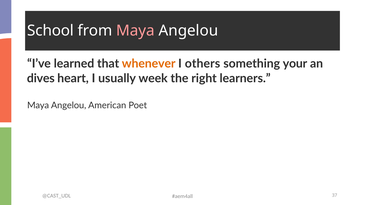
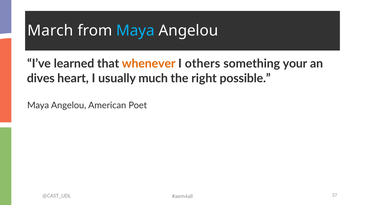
School: School -> March
Maya at (135, 31) colour: pink -> light blue
week: week -> much
learners: learners -> possible
